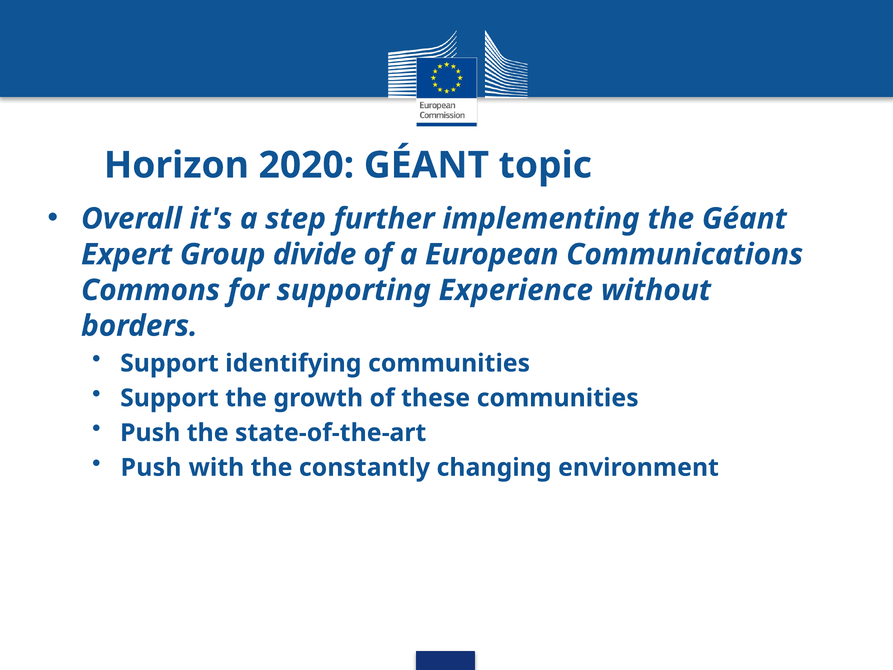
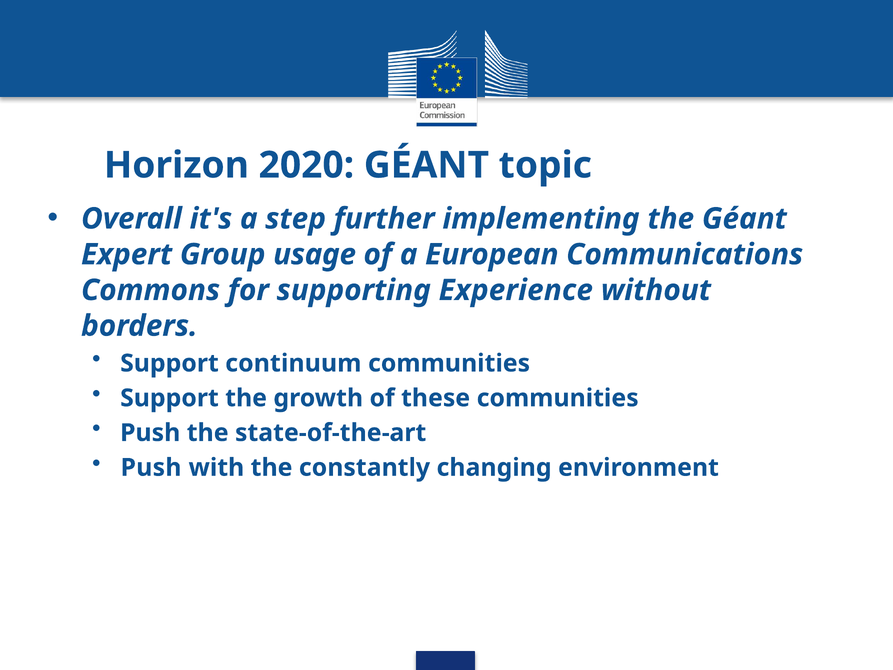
divide: divide -> usage
identifying: identifying -> continuum
